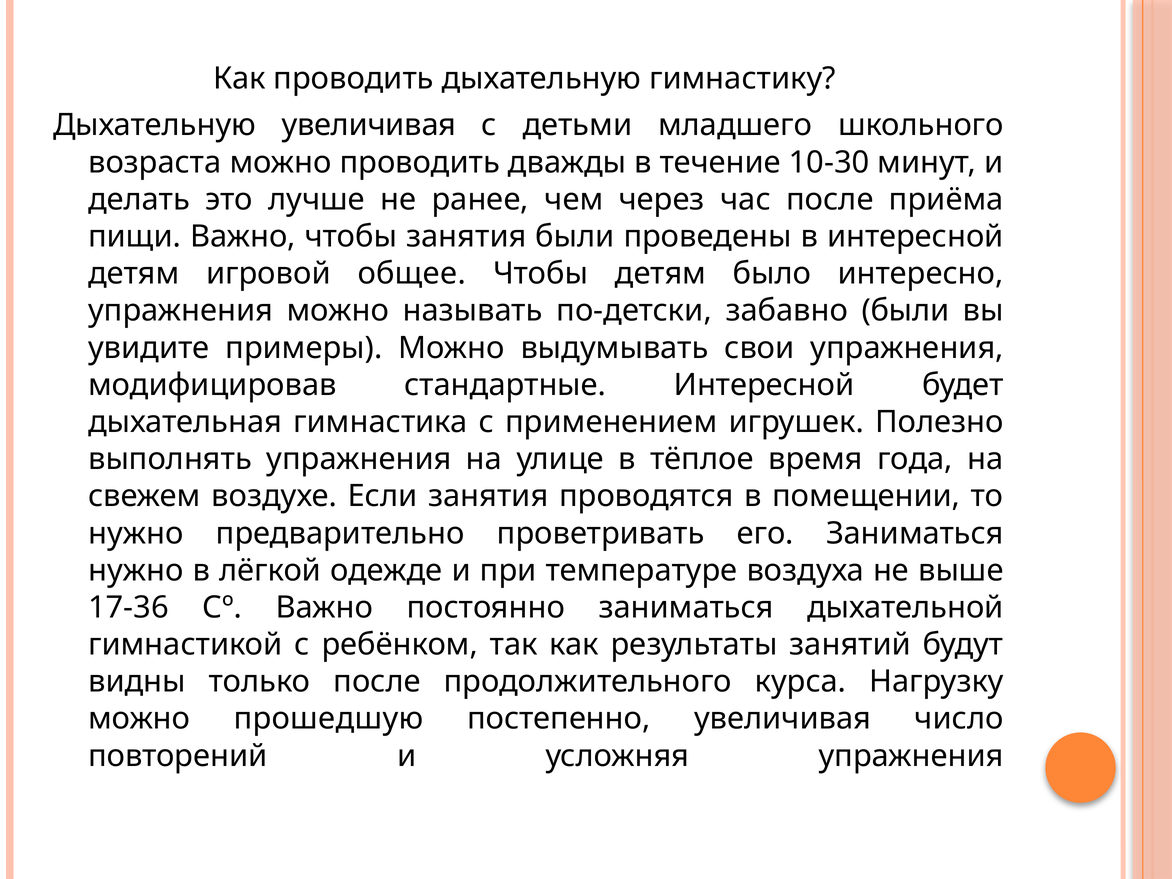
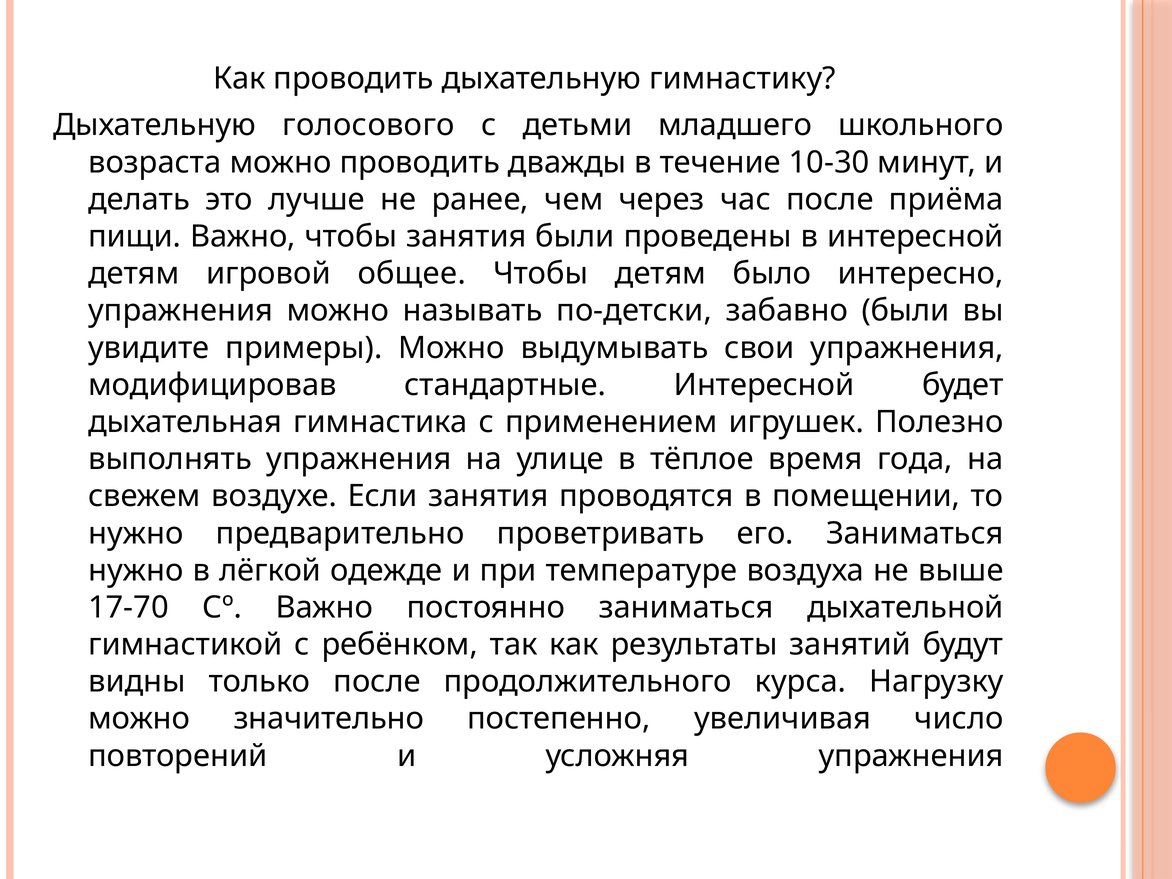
Дыхательную увеличивая: увеличивая -> голосового
17-36: 17-36 -> 17-70
прошедшую: прошедшую -> значительно
